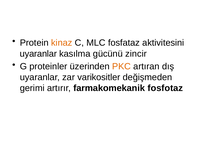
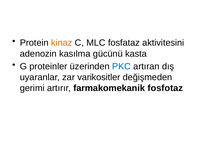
uyaranlar at (38, 54): uyaranlar -> adenozin
zincir: zincir -> kasta
PKC colour: orange -> blue
